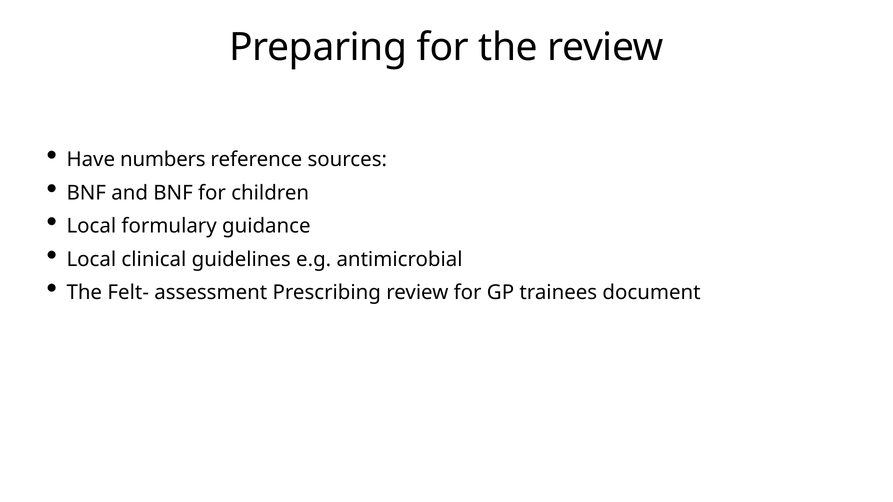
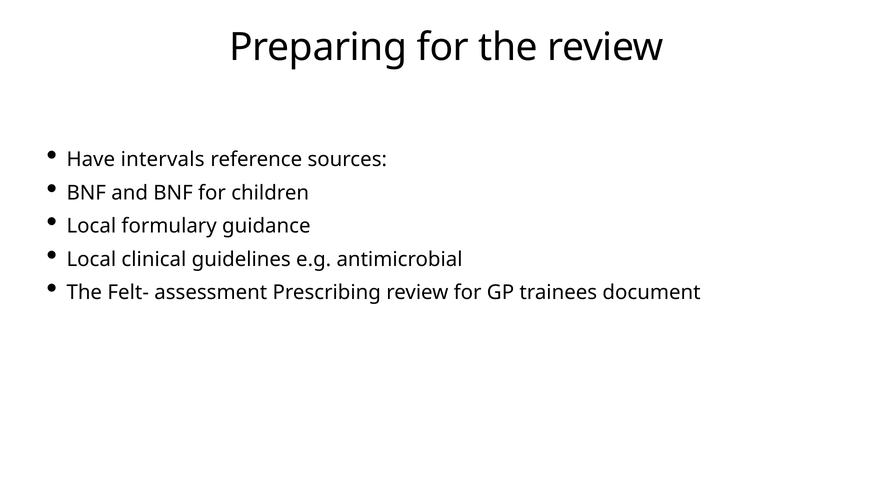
numbers: numbers -> intervals
